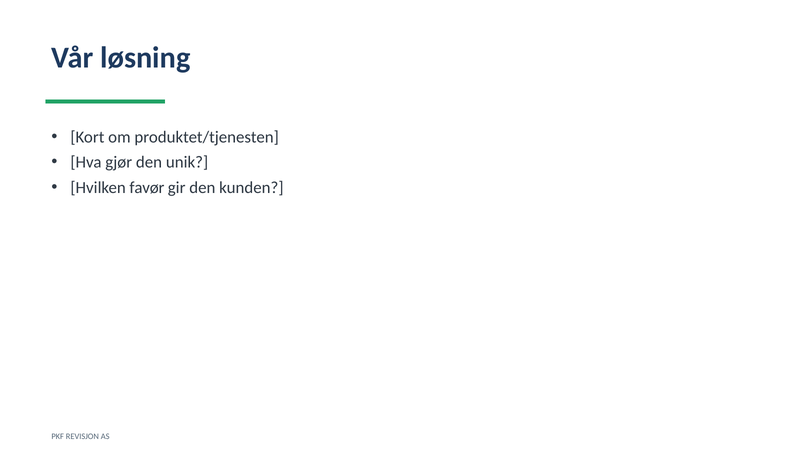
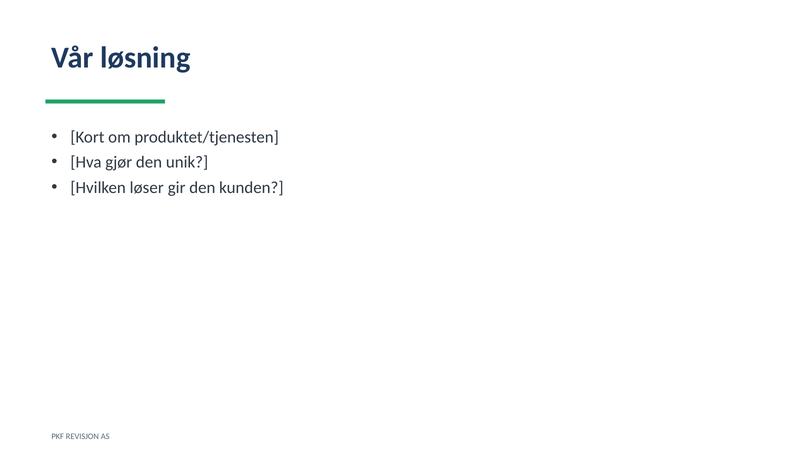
favør: favør -> løser
